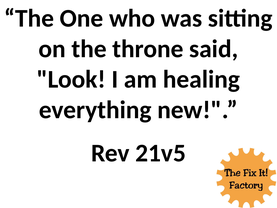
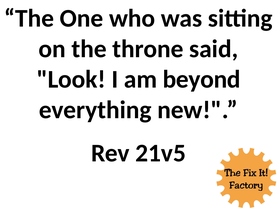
healing: healing -> beyond
